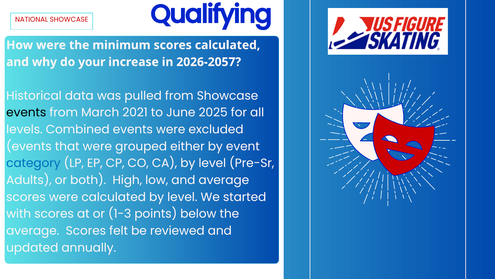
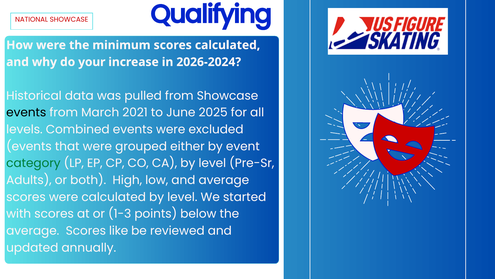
2026-2057: 2026-2057 -> 2026-2024
category colour: blue -> green
felt: felt -> like
